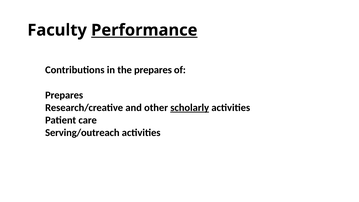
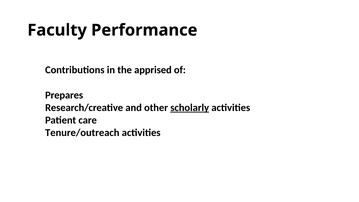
Performance underline: present -> none
the prepares: prepares -> apprised
Serving/outreach: Serving/outreach -> Tenure/outreach
